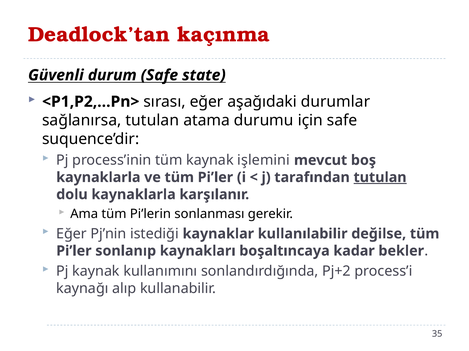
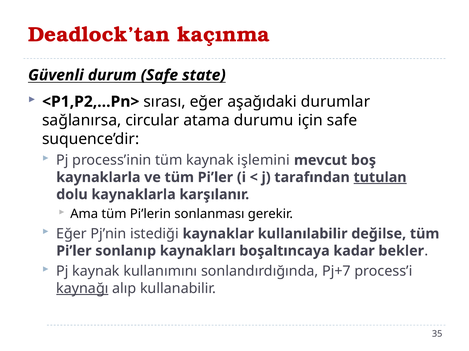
sağlanırsa tutulan: tutulan -> circular
Pj+2: Pj+2 -> Pj+7
kaynağı underline: none -> present
